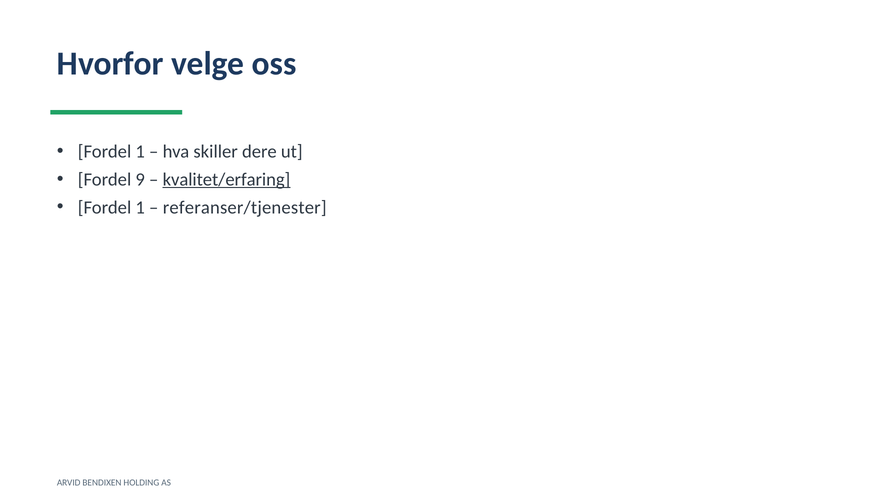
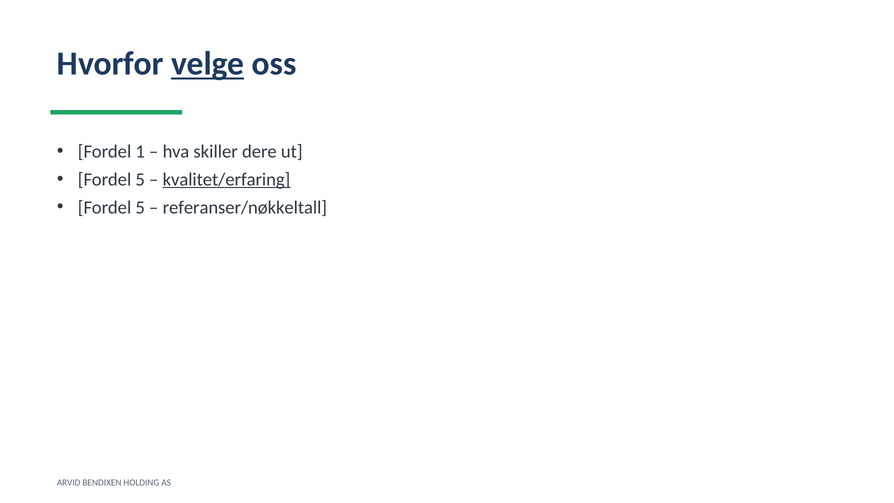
velge underline: none -> present
9 at (140, 179): 9 -> 5
1 at (140, 207): 1 -> 5
referanser/tjenester: referanser/tjenester -> referanser/nøkkeltall
